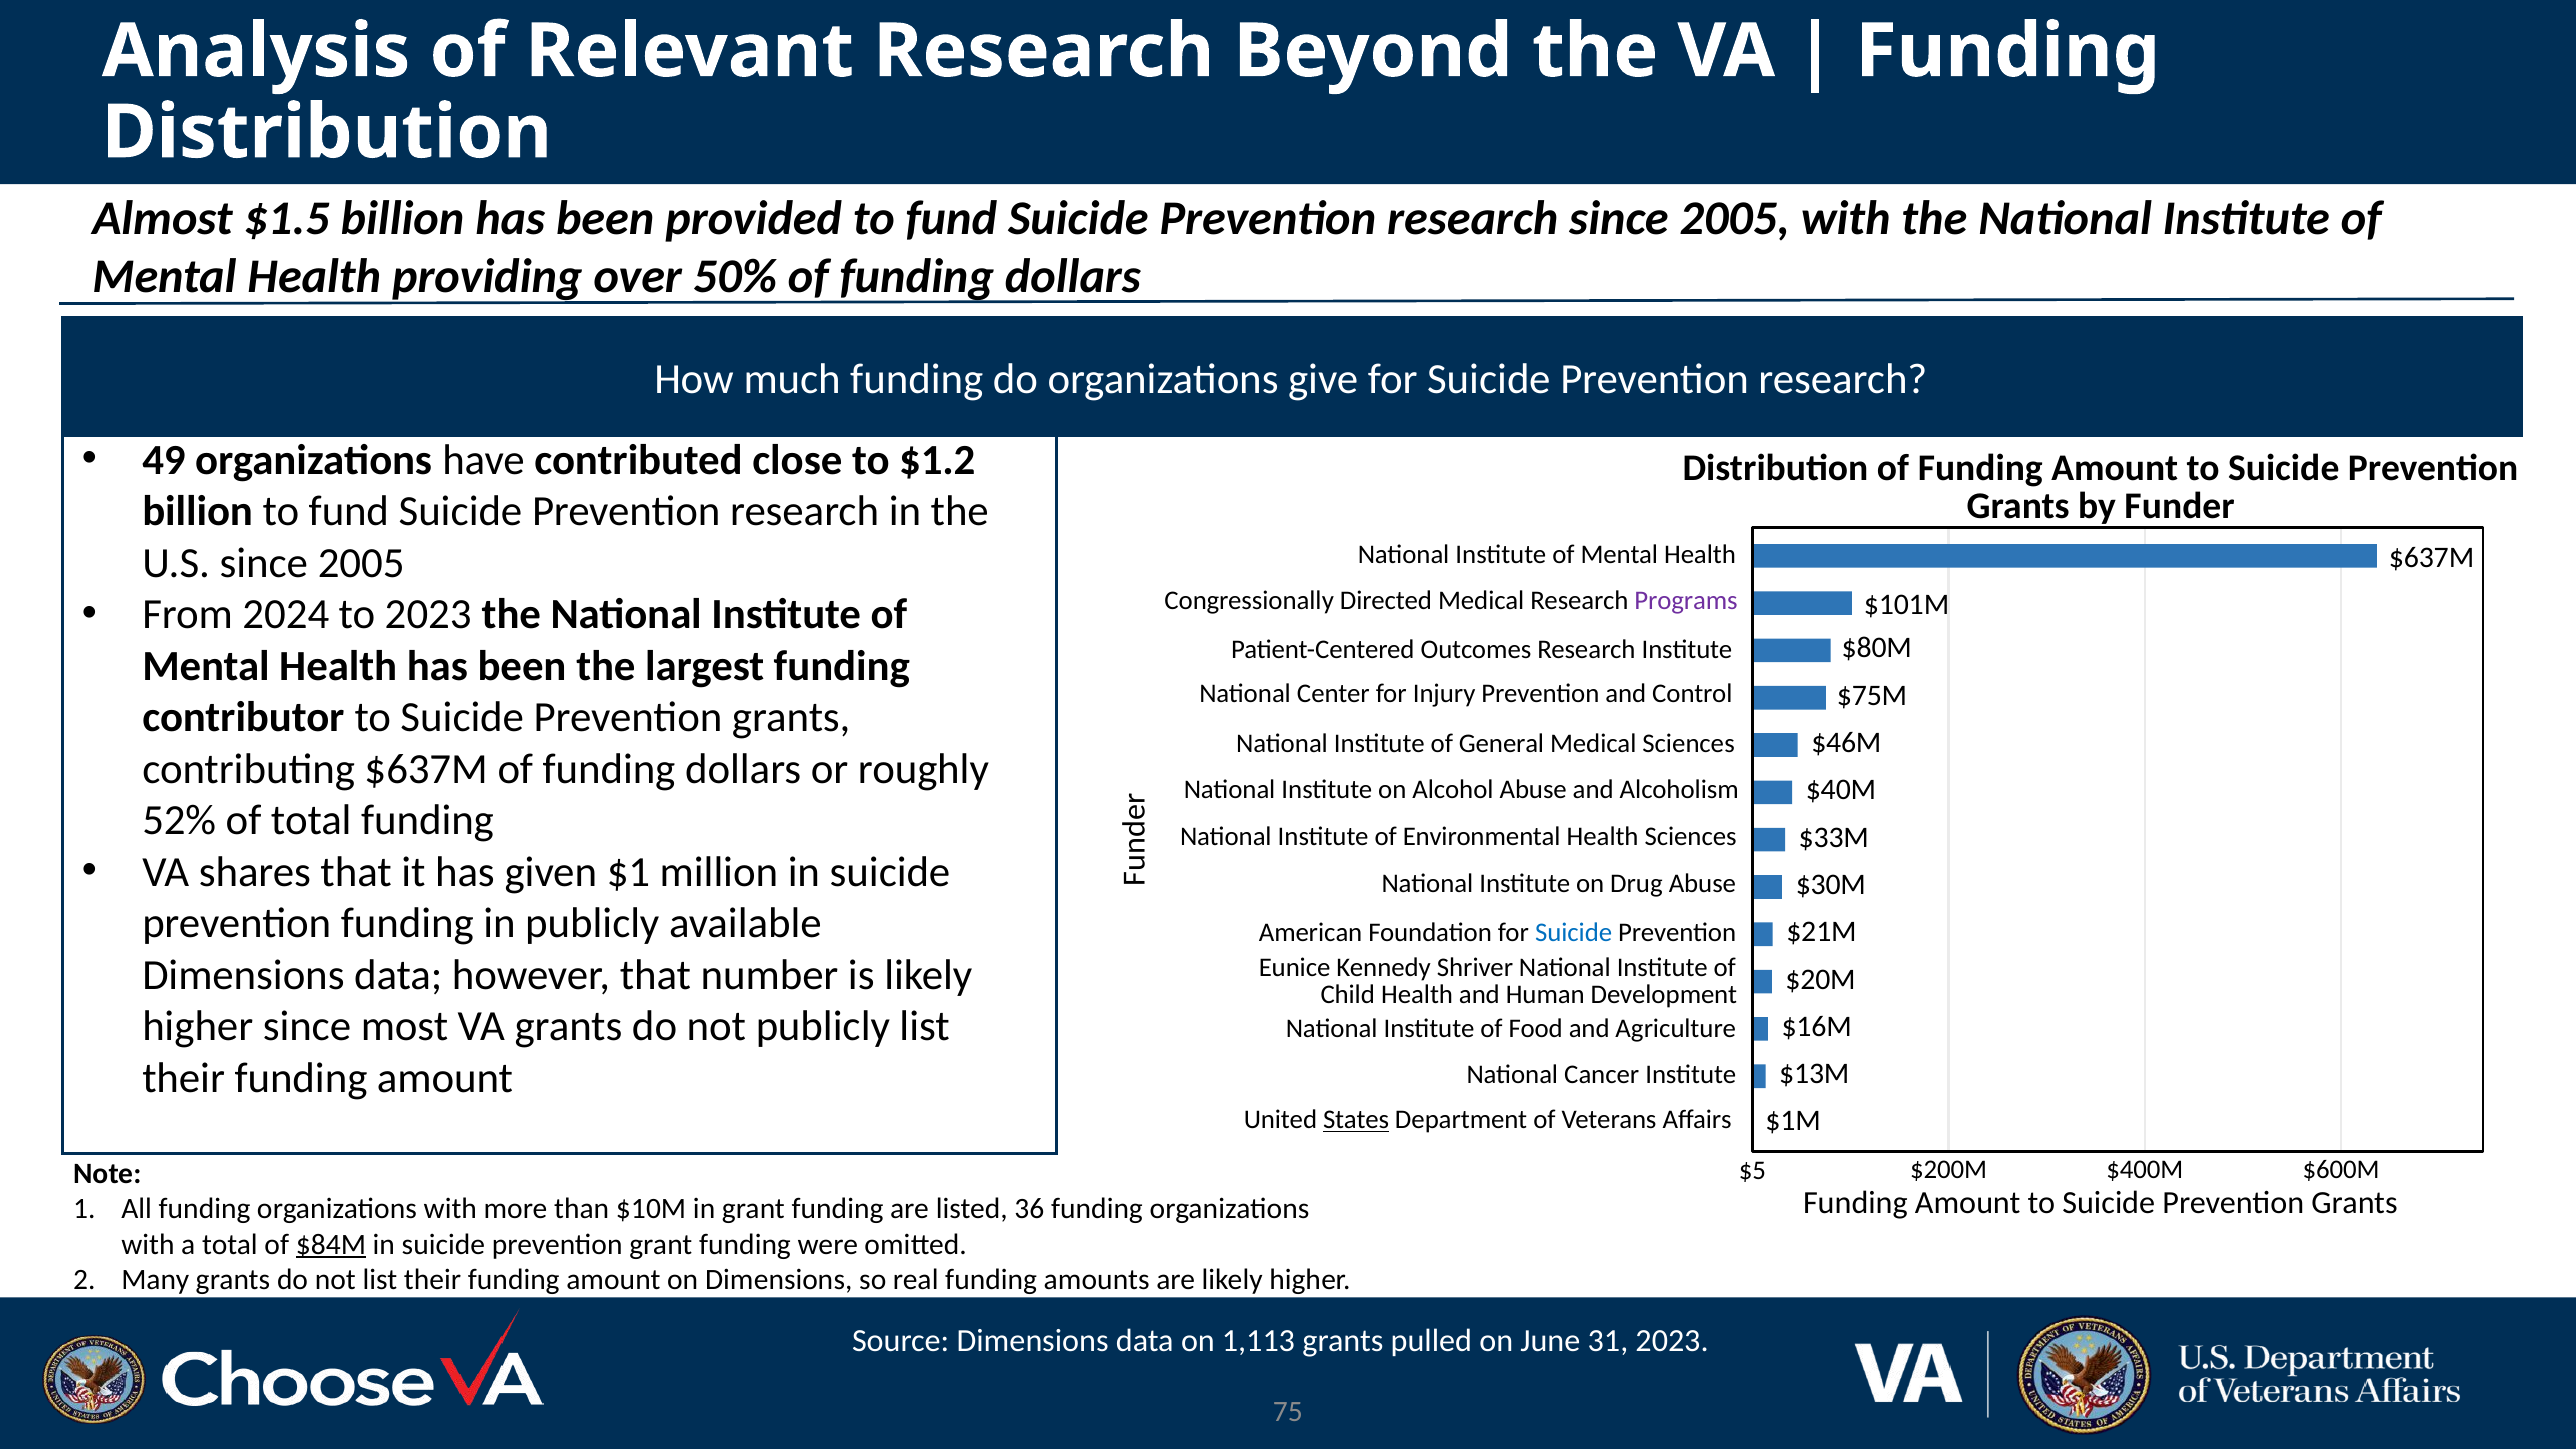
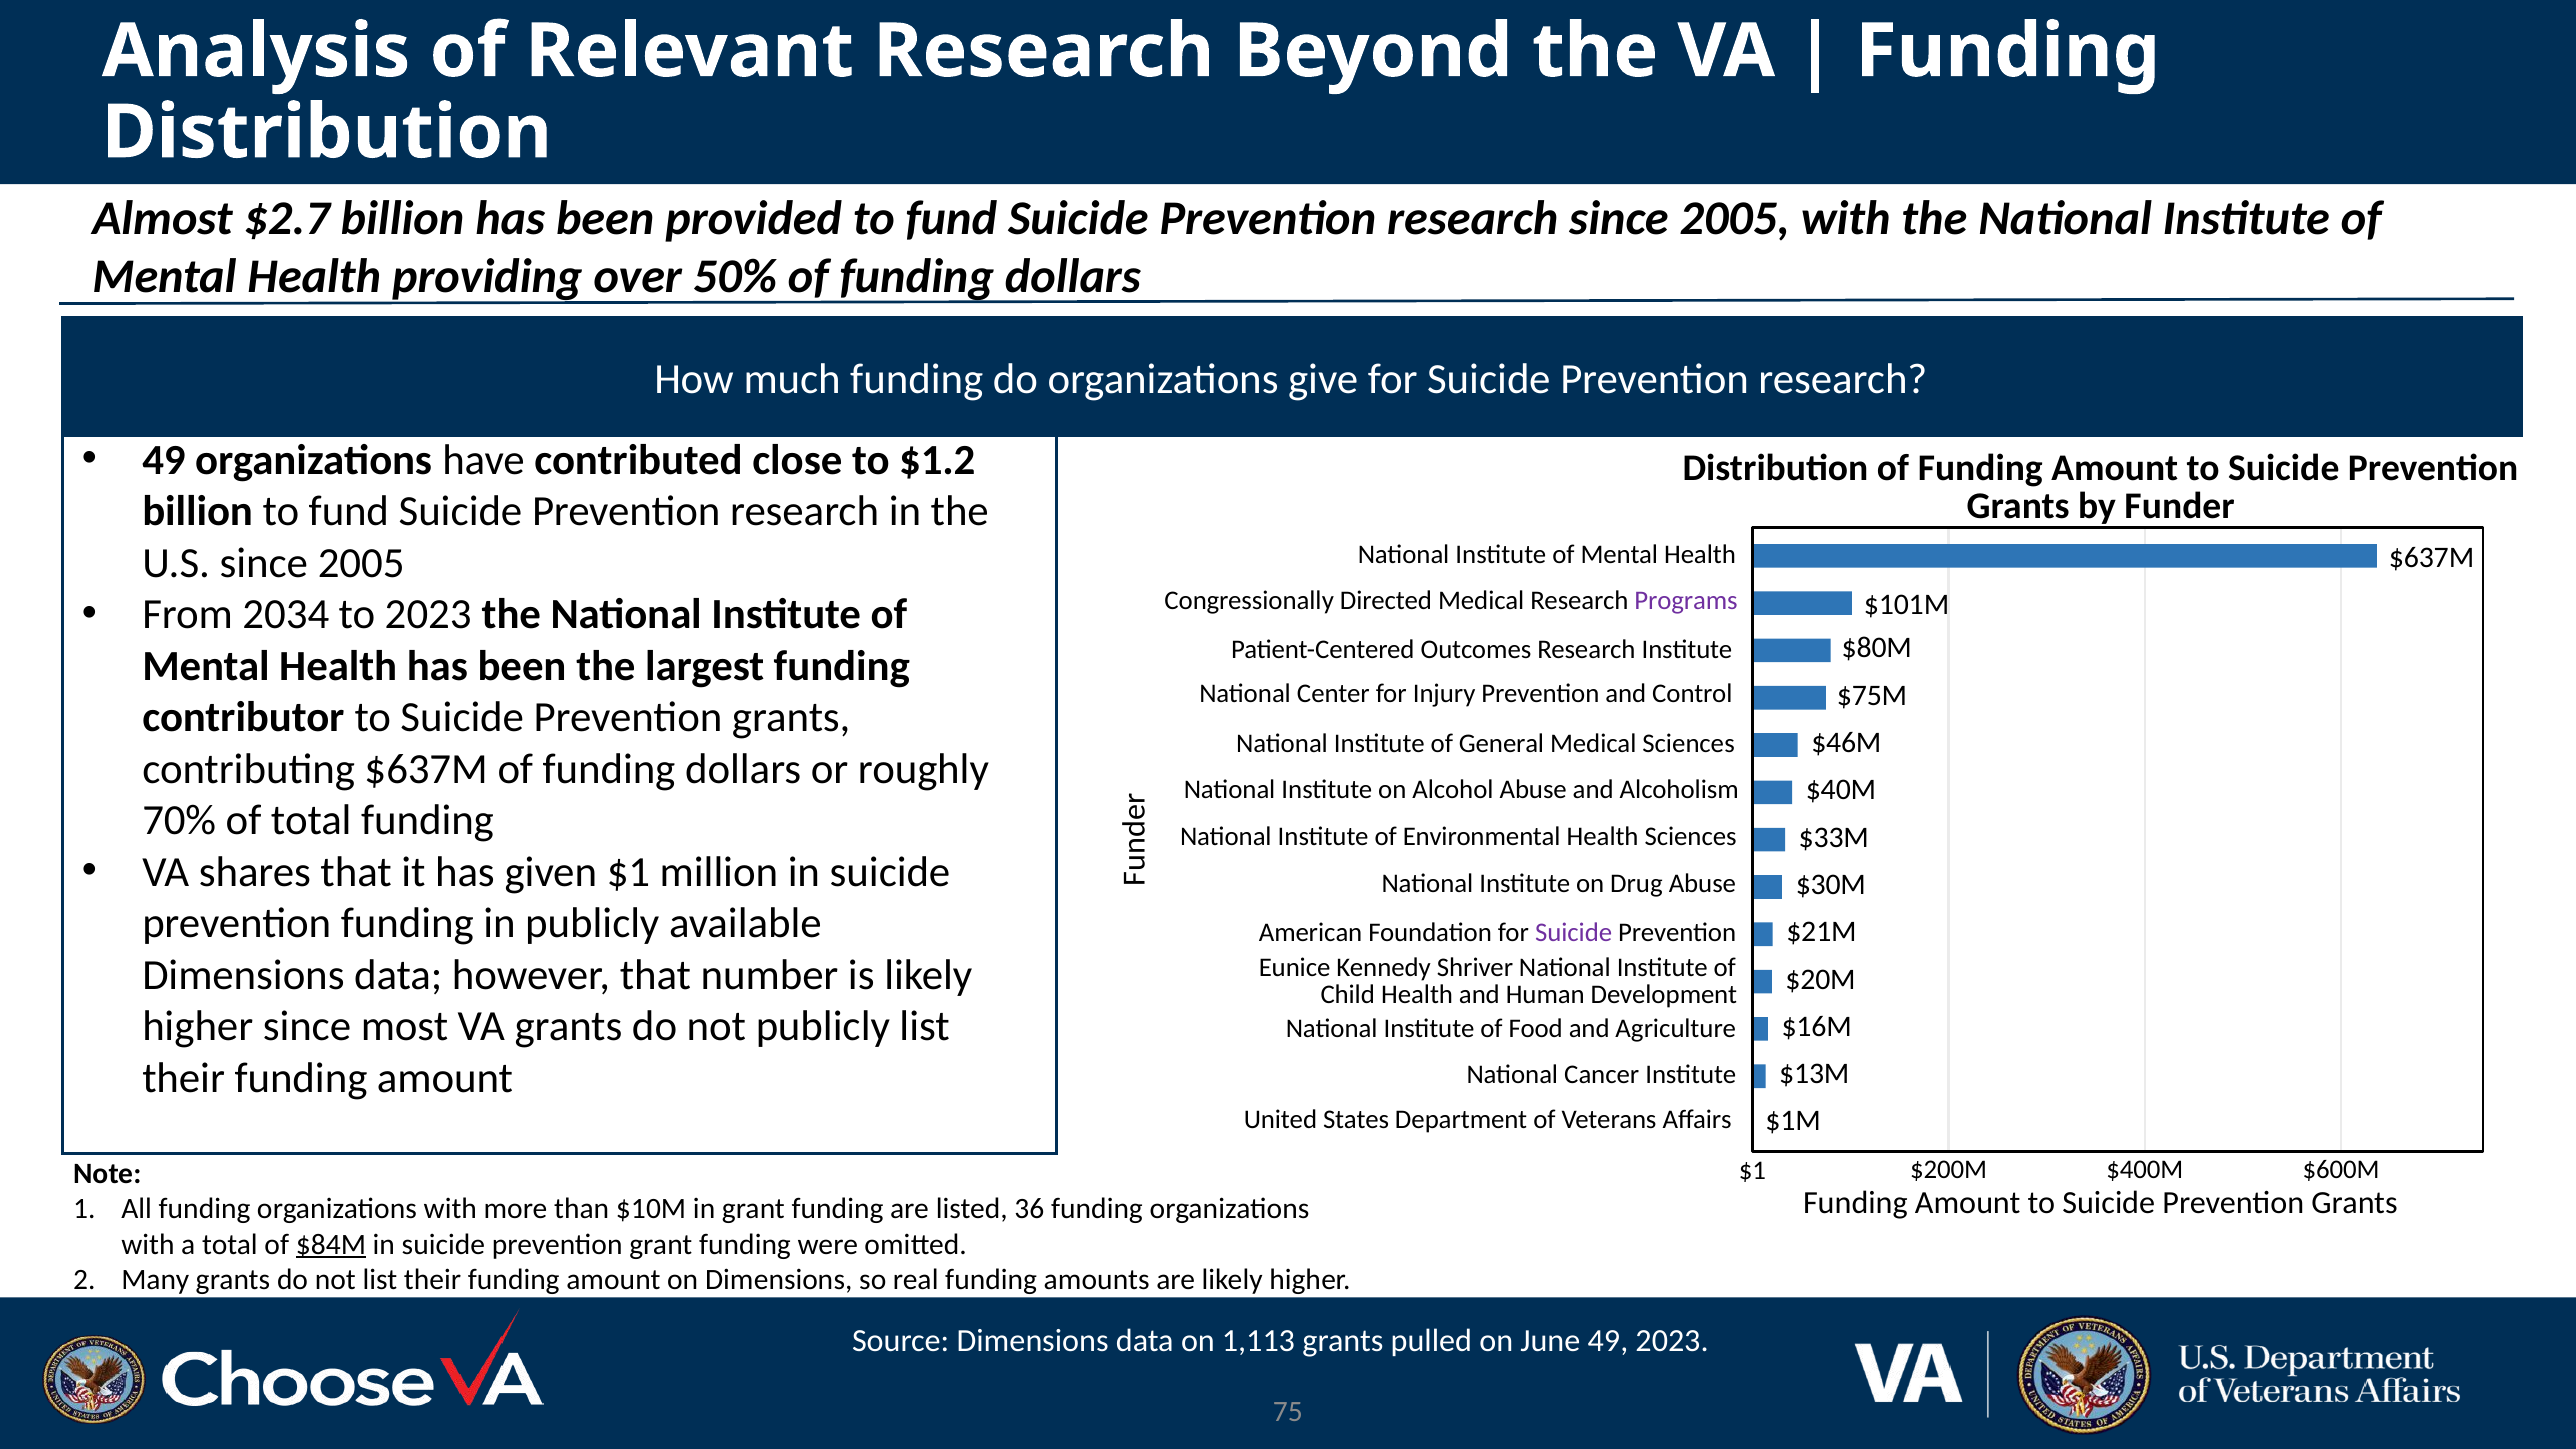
$1.5: $1.5 -> $2.7
2024: 2024 -> 2034
52%: 52% -> 70%
Suicide at (1574, 933) colour: blue -> purple
States underline: present -> none
$5 at (1752, 1170): $5 -> $1
June 31: 31 -> 49
